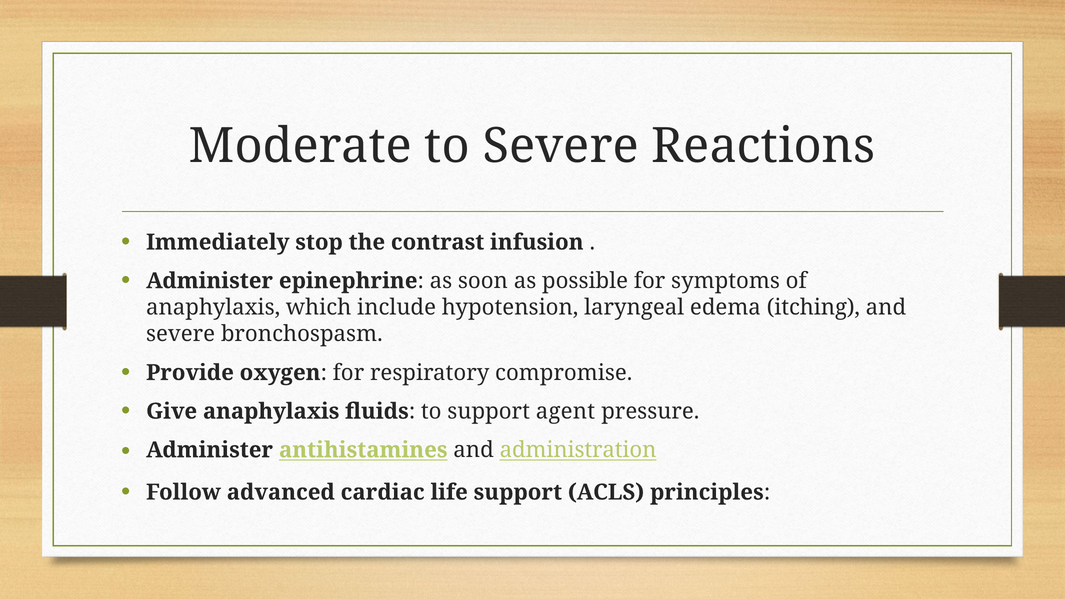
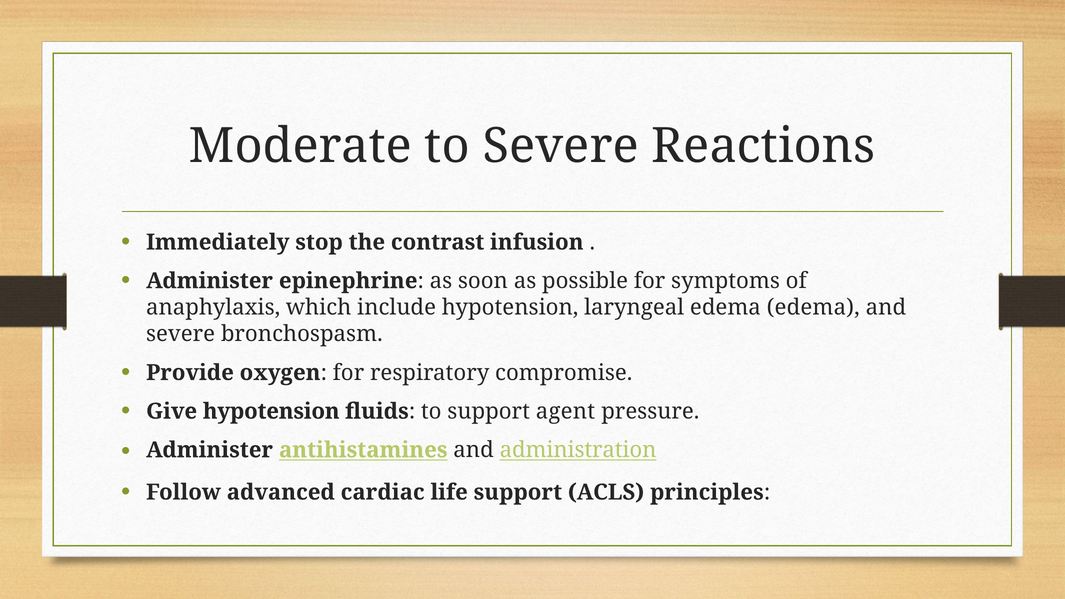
edema itching: itching -> edema
Give anaphylaxis: anaphylaxis -> hypotension
